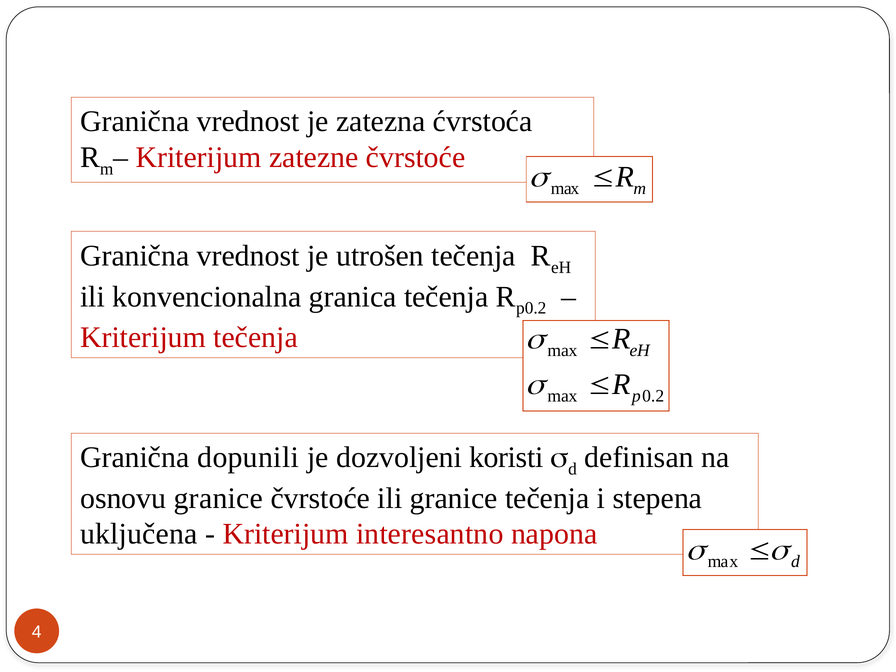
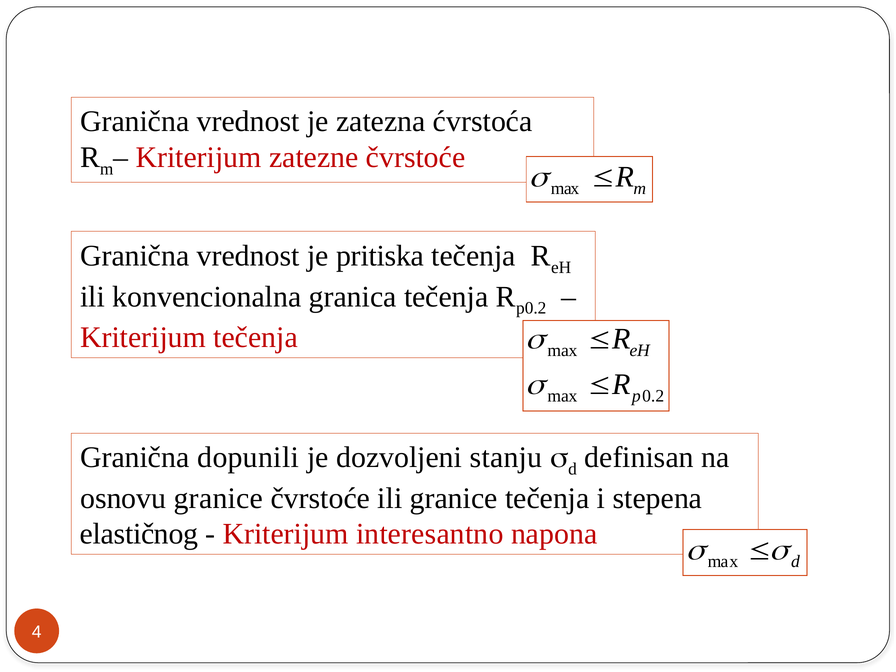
utrošen: utrošen -> pritiska
koristi: koristi -> stanju
uključena: uključena -> elastičnog
